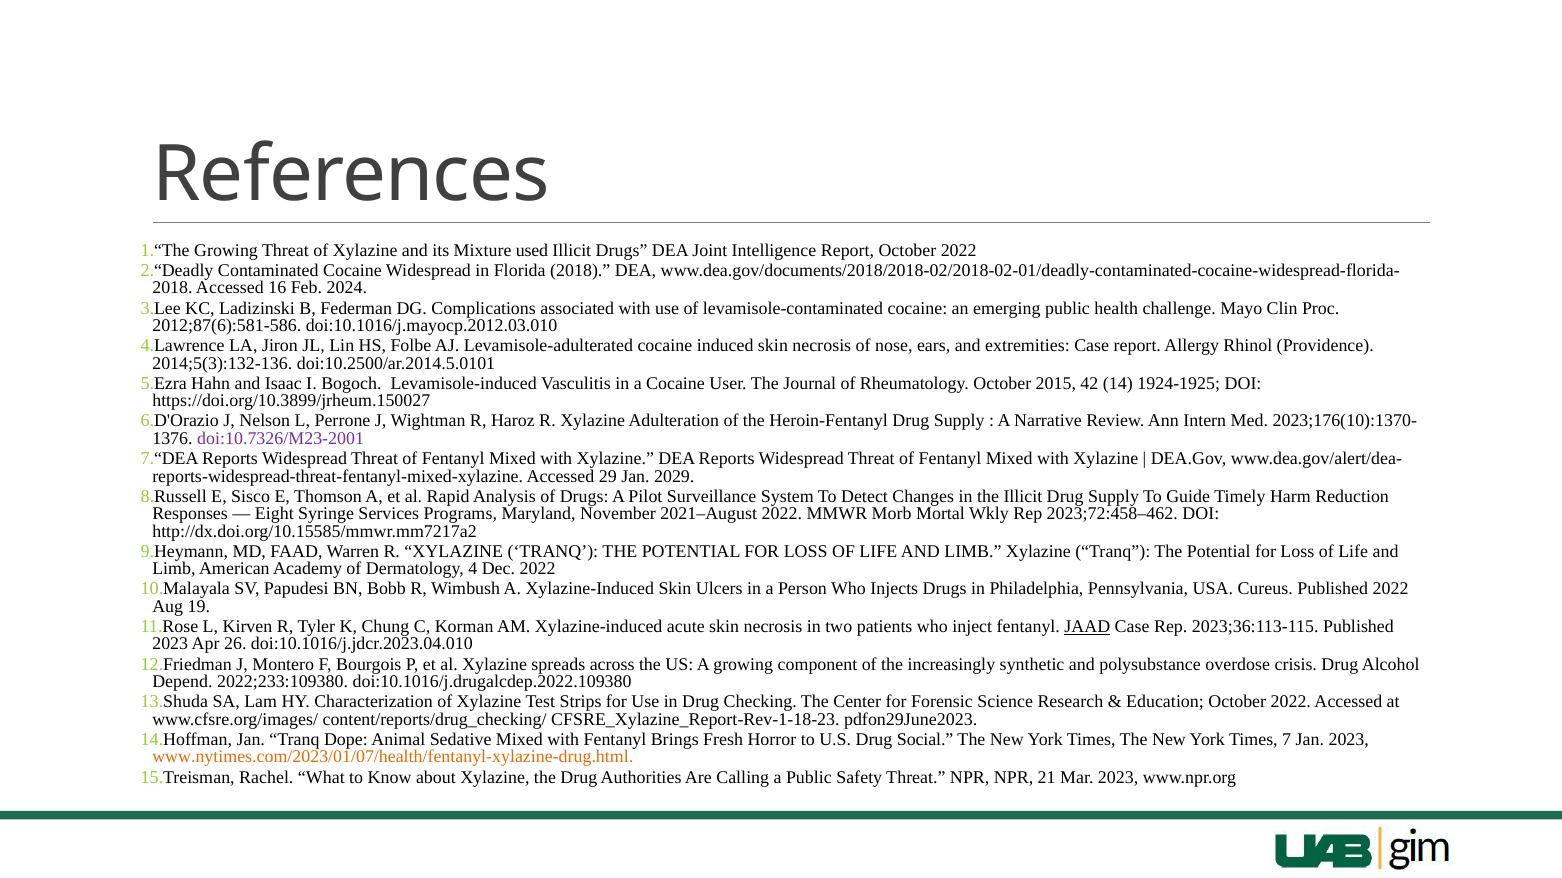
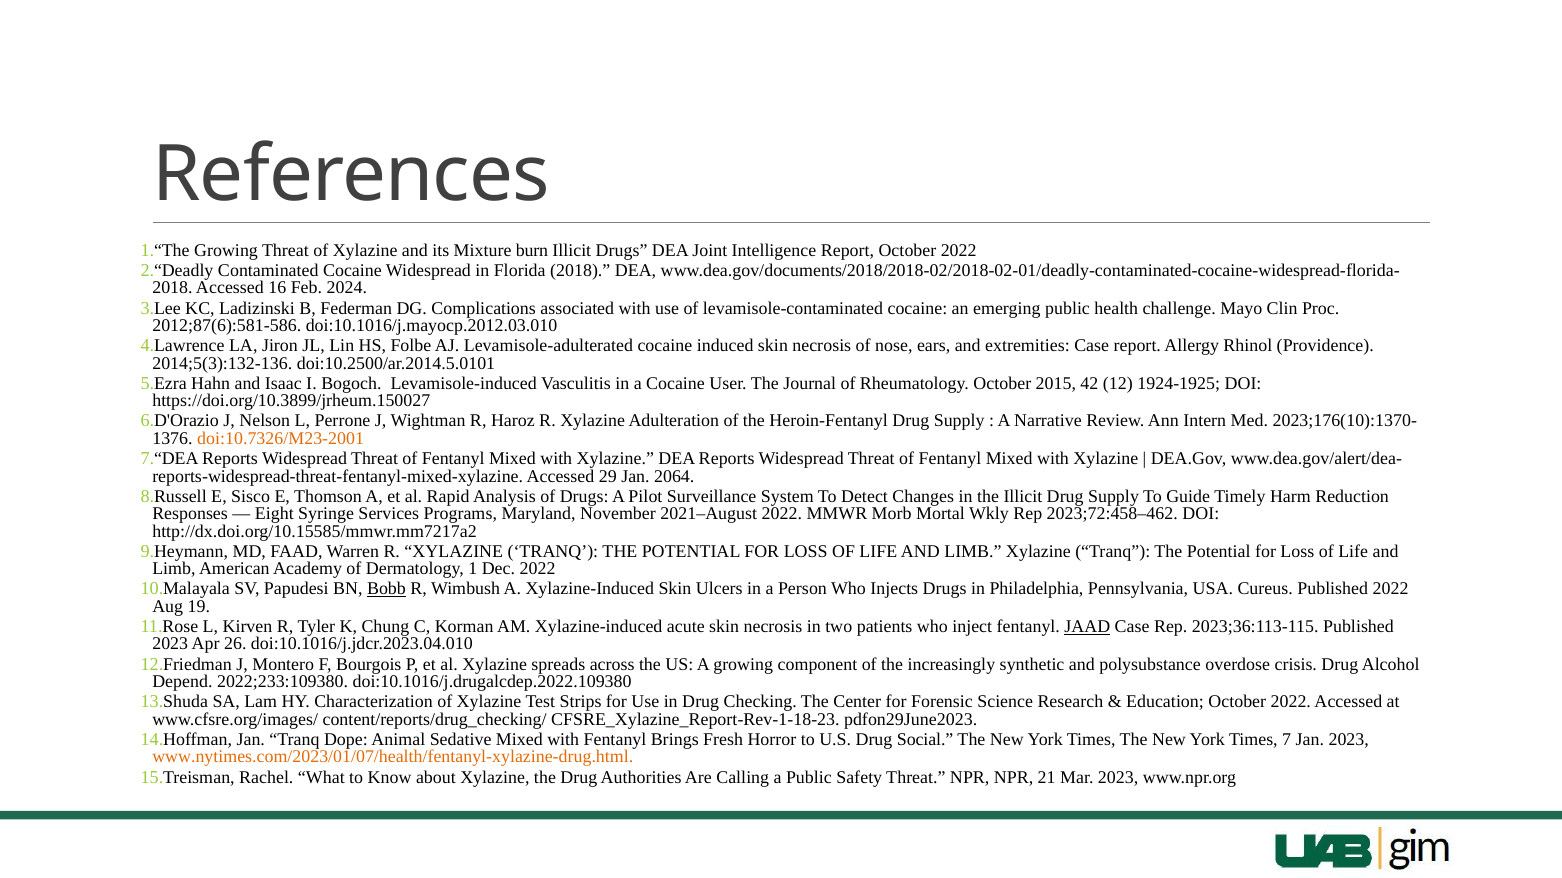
used: used -> burn
14: 14 -> 12
doi:10.7326/M23-2001 colour: purple -> orange
2029: 2029 -> 2064
4: 4 -> 1
Bobb underline: none -> present
